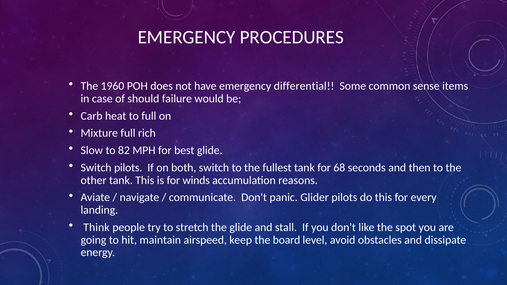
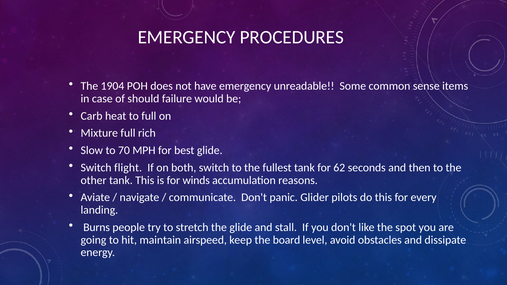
1960: 1960 -> 1904
differential: differential -> unreadable
82: 82 -> 70
Switch pilots: pilots -> flight
68: 68 -> 62
Think: Think -> Burns
